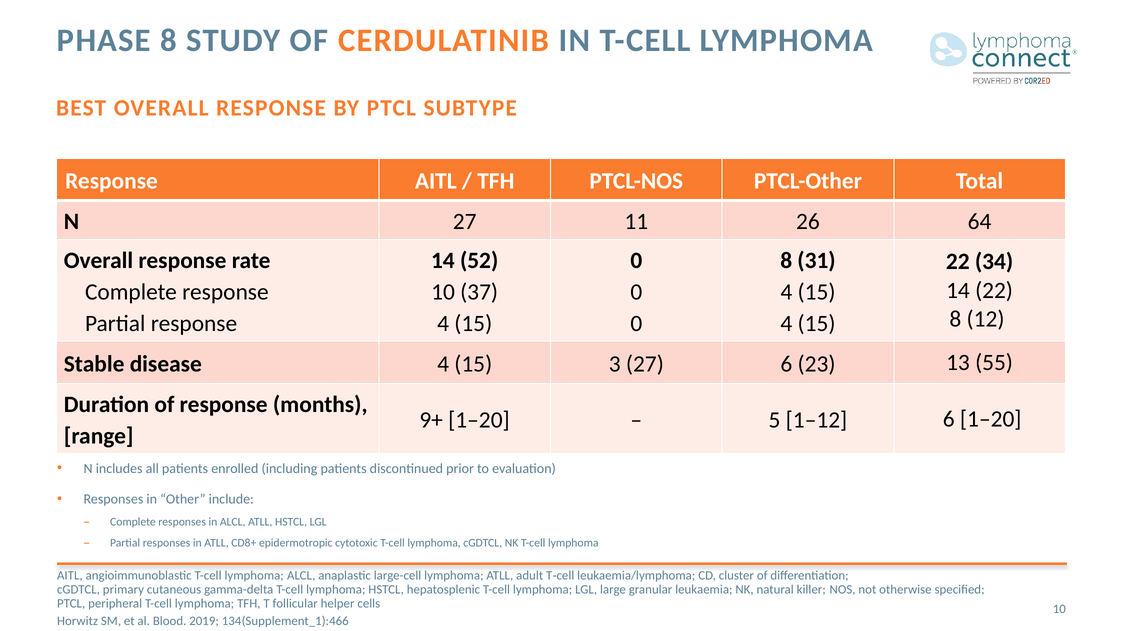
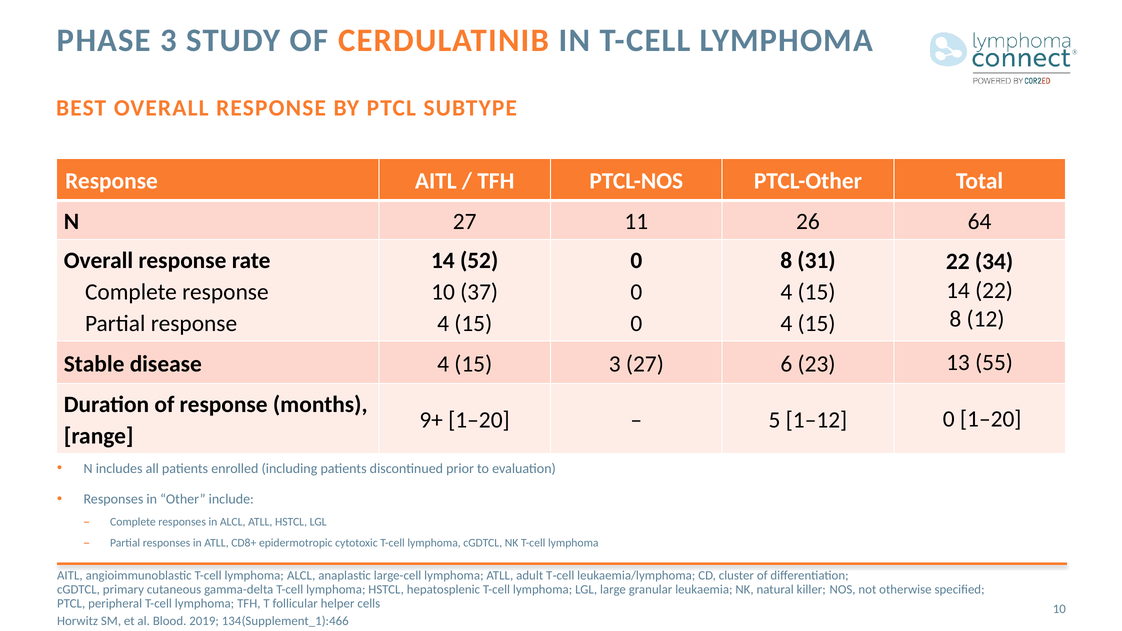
PHASE 8: 8 -> 3
1–12 6: 6 -> 0
